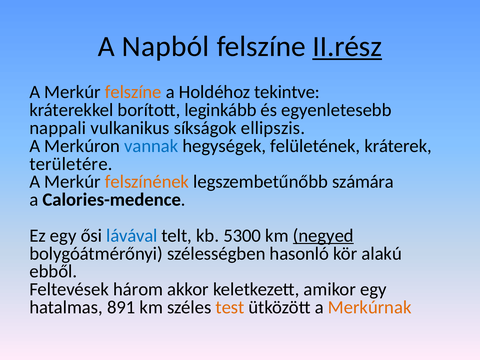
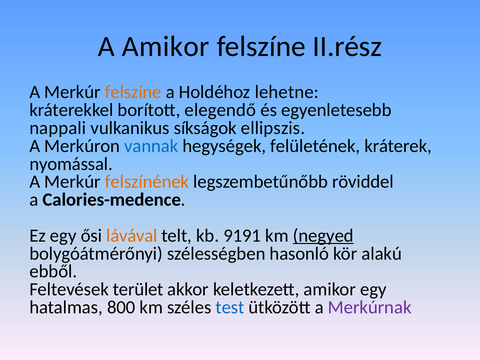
A Napból: Napból -> Amikor
II.rész underline: present -> none
tekintve: tekintve -> lehetne
leginkább: leginkább -> elegendő
területére: területére -> nyomással
számára: számára -> röviddel
lávával colour: blue -> orange
5300: 5300 -> 9191
három: három -> terület
891: 891 -> 800
test colour: orange -> blue
Merkúrnak colour: orange -> purple
